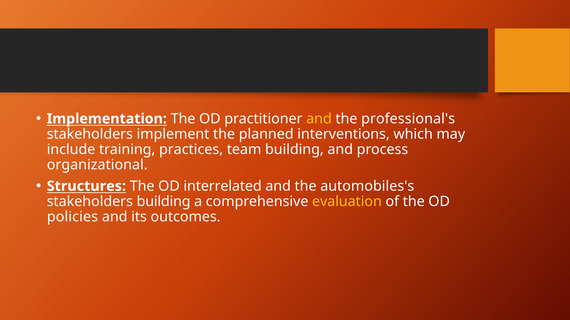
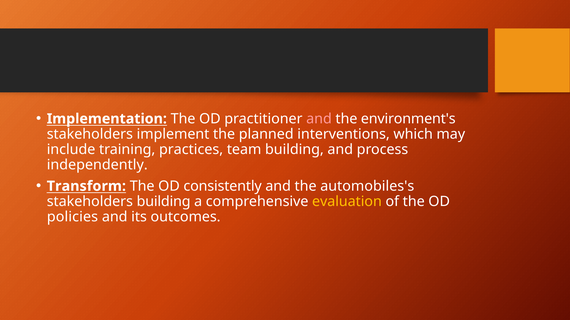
and at (319, 119) colour: yellow -> pink
professional's: professional's -> environment's
organizational: organizational -> independently
Structures: Structures -> Transform
interrelated: interrelated -> consistently
